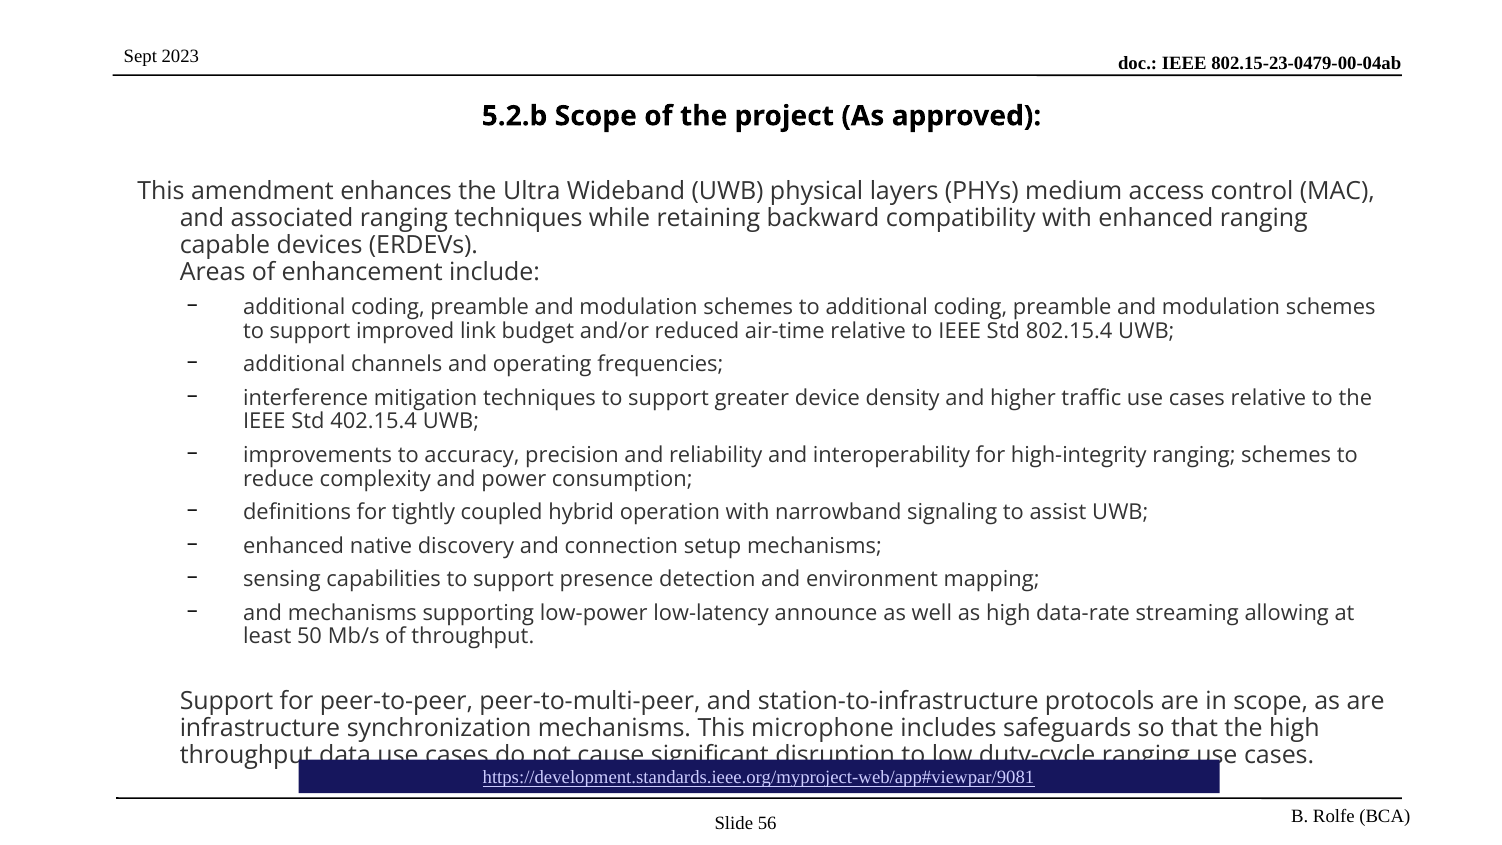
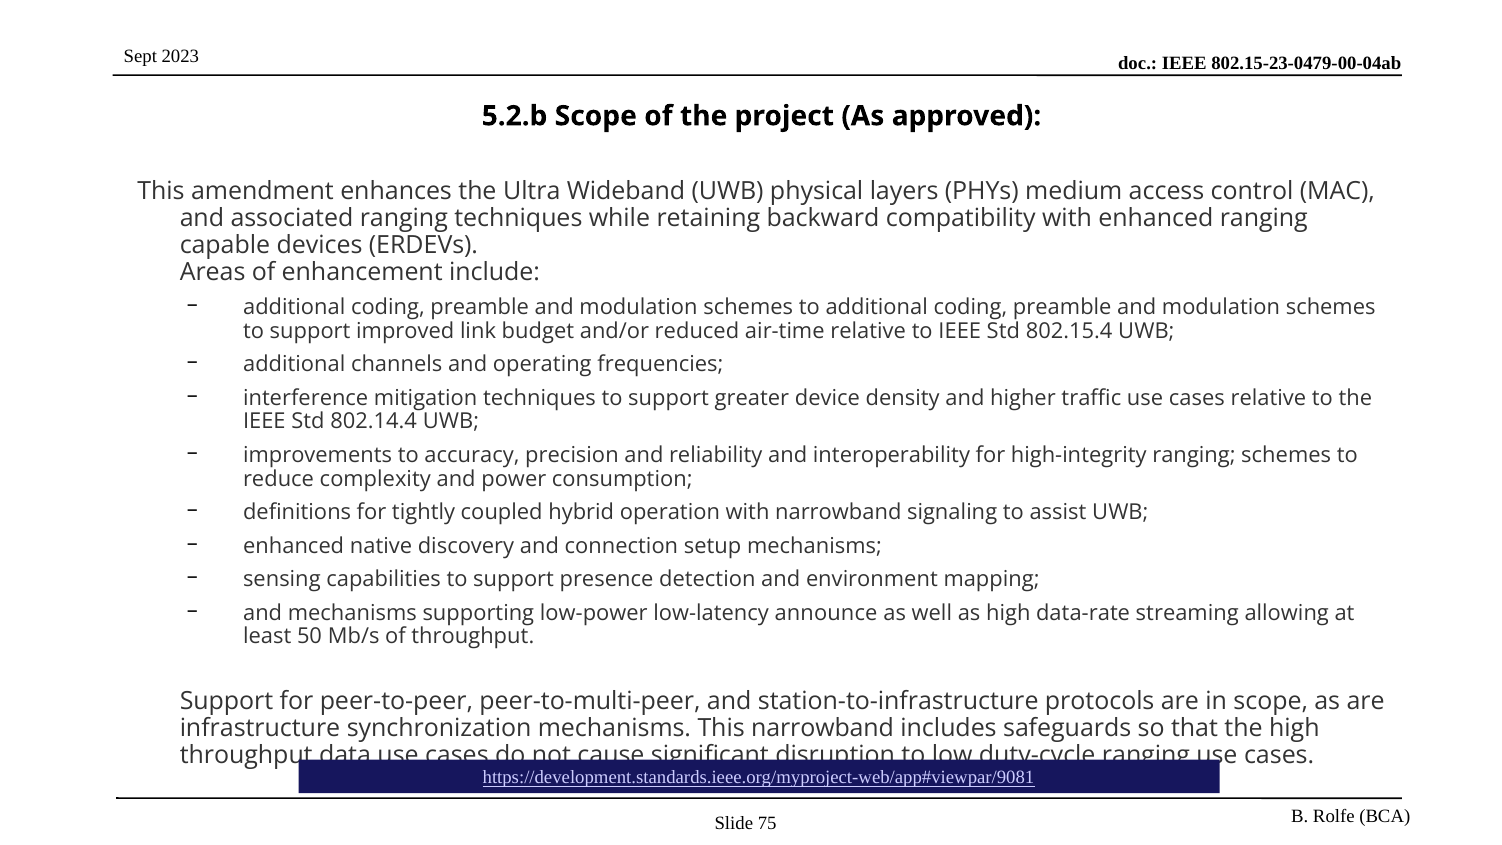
402.15.4: 402.15.4 -> 802.14.4
This microphone: microphone -> narrowband
56: 56 -> 75
